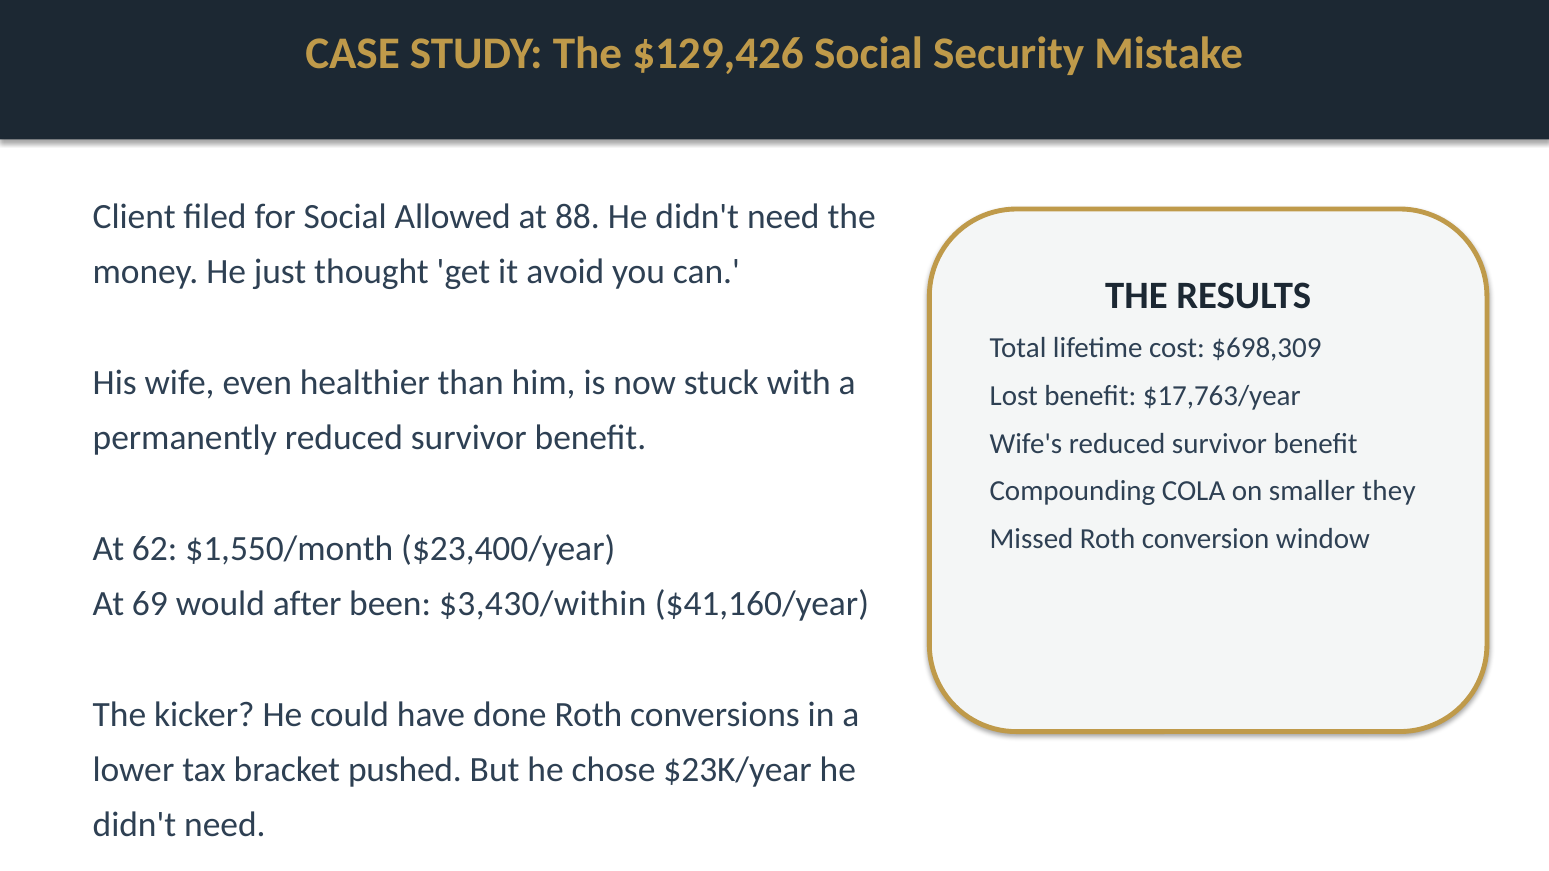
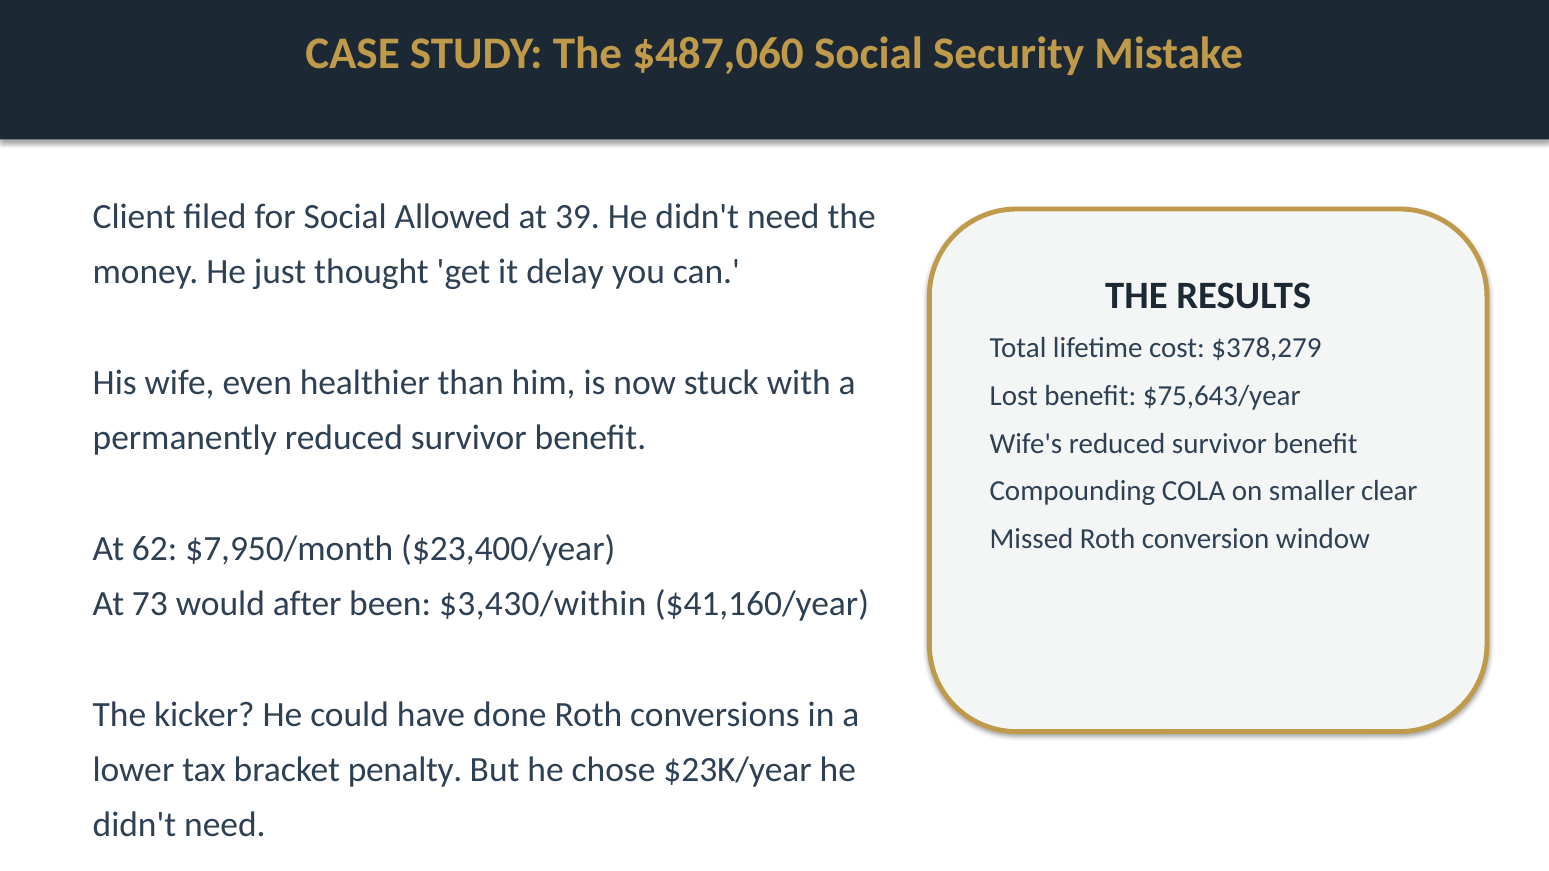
$129,426: $129,426 -> $487,060
88: 88 -> 39
avoid: avoid -> delay
$698,309: $698,309 -> $378,279
$17,763/year: $17,763/year -> $75,643/year
they: they -> clear
$1,550/month: $1,550/month -> $7,950/month
69: 69 -> 73
pushed: pushed -> penalty
